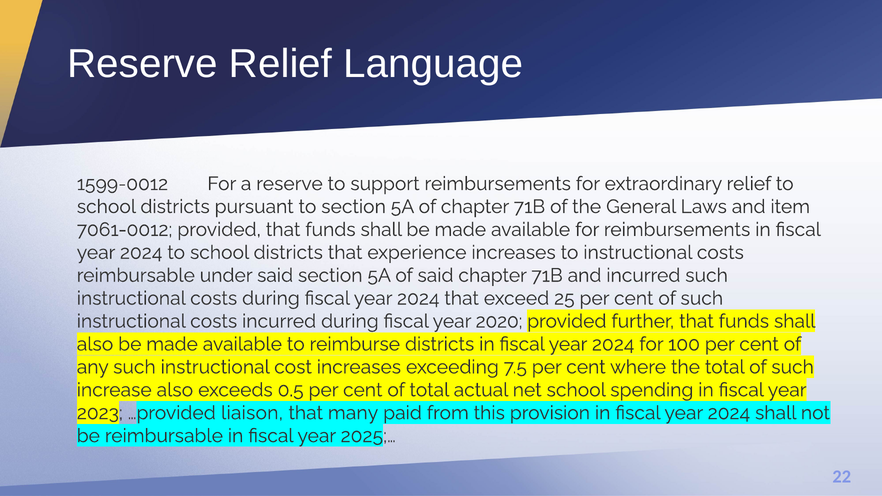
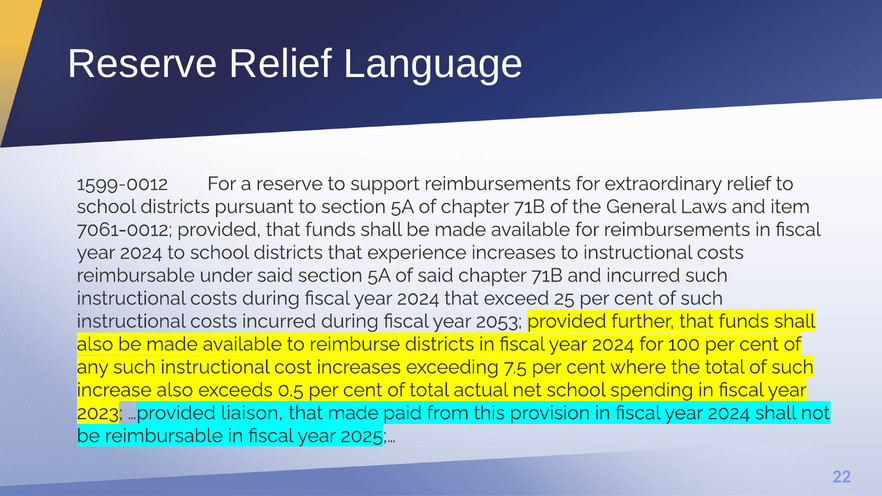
2020: 2020 -> 2053
that many: many -> made
